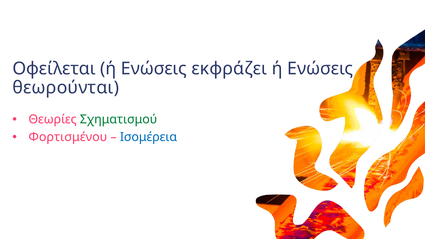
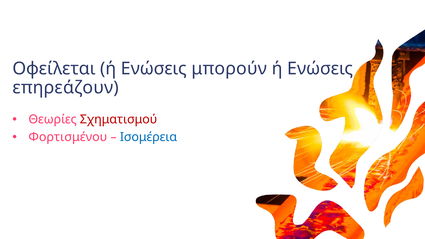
εκφράζει: εκφράζει -> μπορούν
θεωρούνται: θεωρούνται -> επηρεάζουν
Σχηματισμού colour: green -> red
